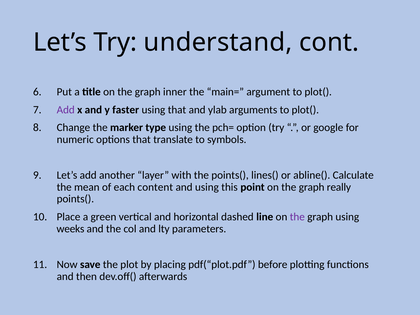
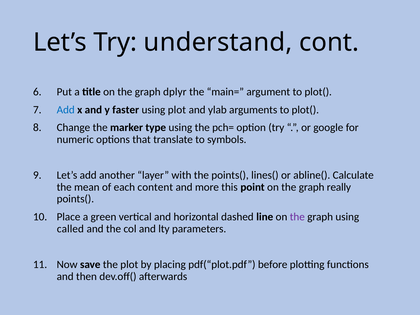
inner: inner -> dplyr
Add at (66, 110) colour: purple -> blue
using that: that -> plot
and using: using -> more
weeks: weeks -> called
